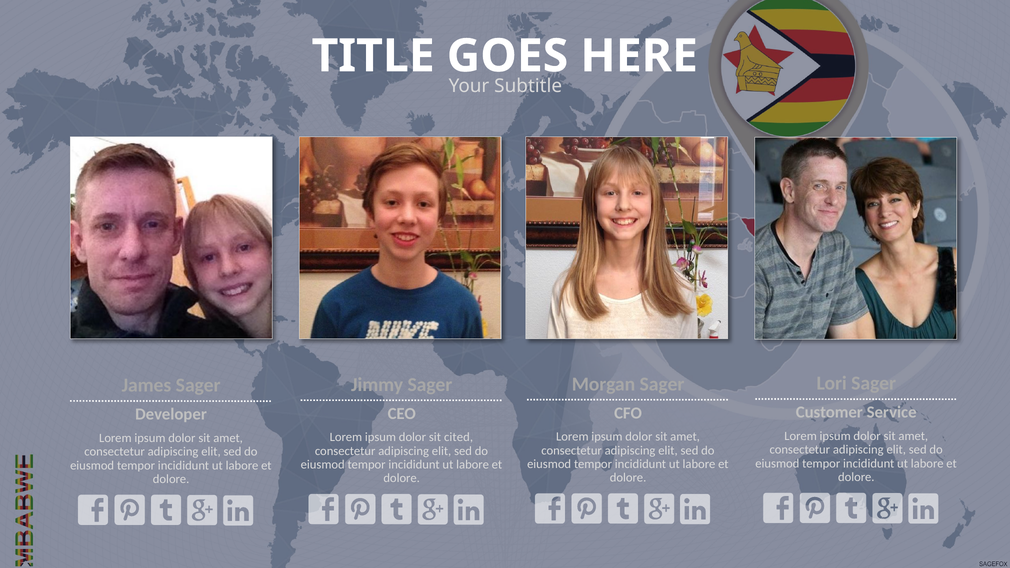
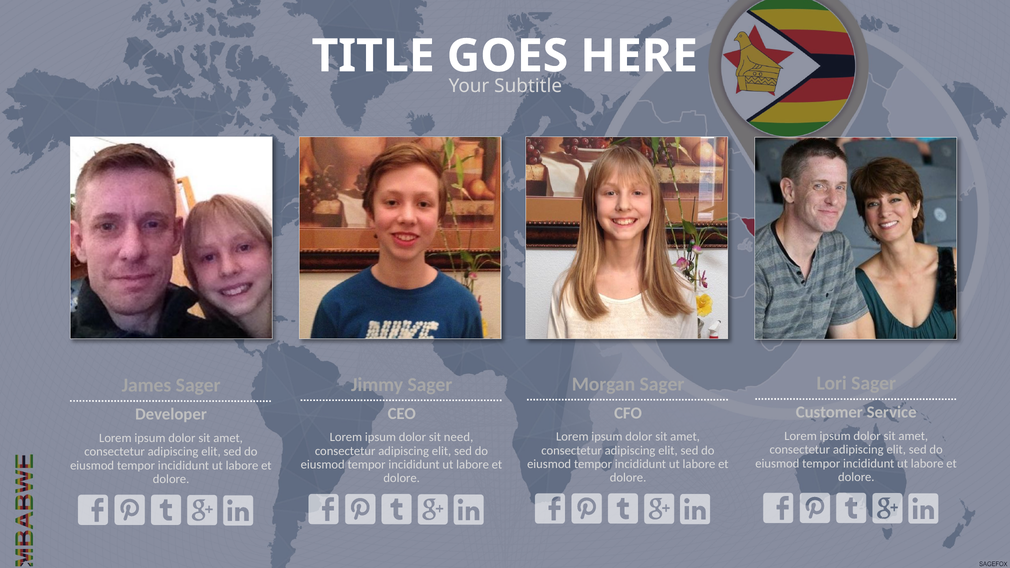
cited: cited -> need
